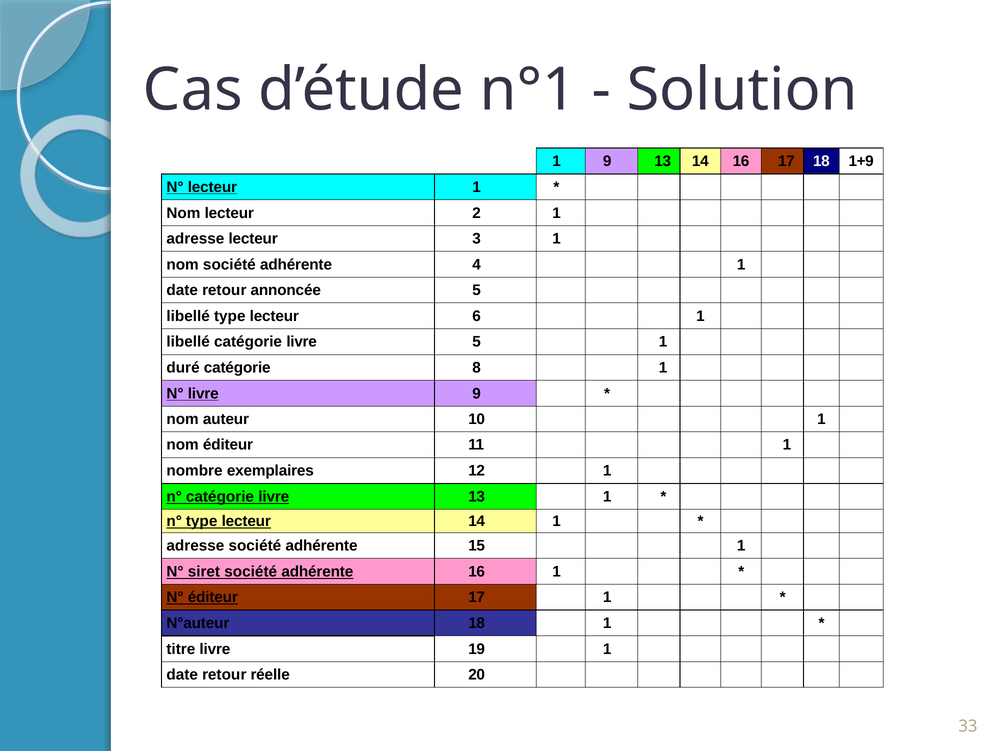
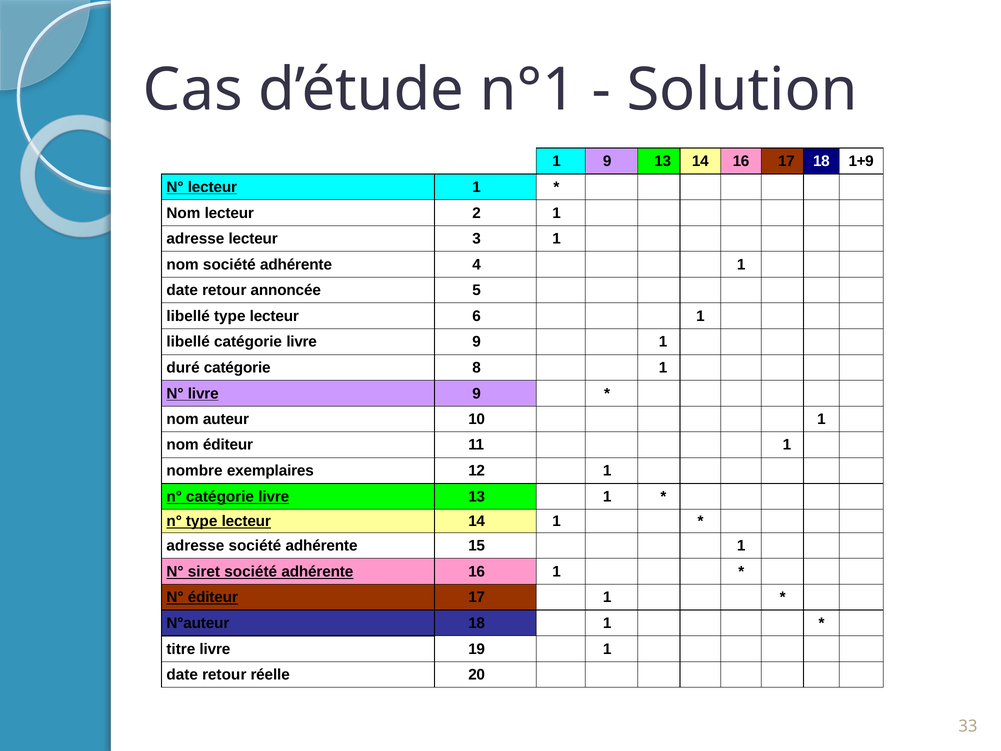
catégorie livre 5: 5 -> 9
